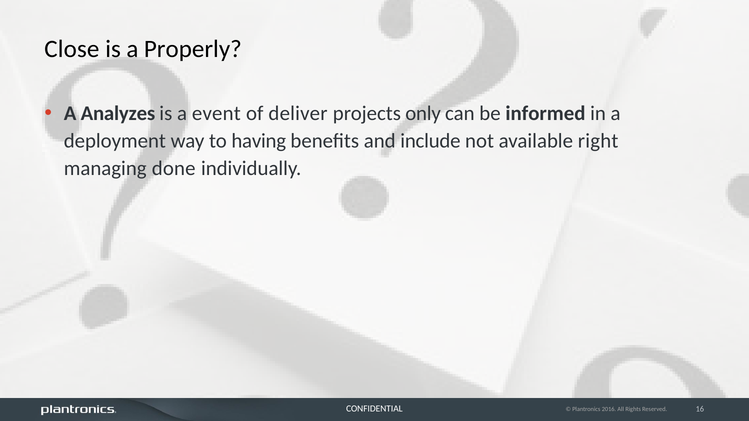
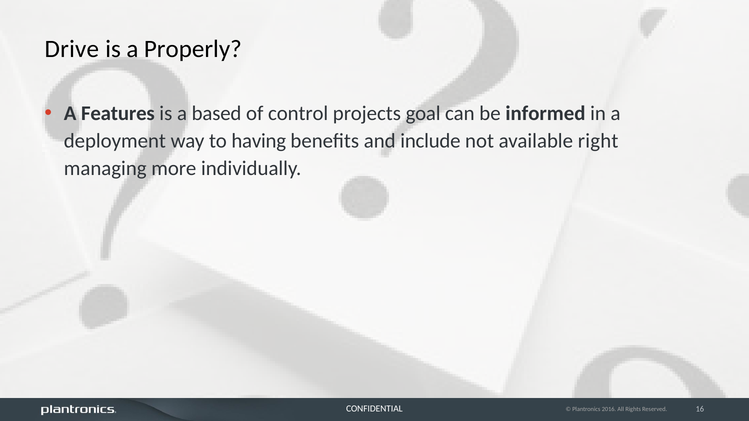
Close: Close -> Drive
Analyzes: Analyzes -> Features
event: event -> based
deliver: deliver -> control
only: only -> goal
done: done -> more
